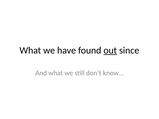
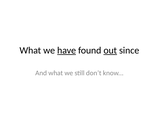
have underline: none -> present
